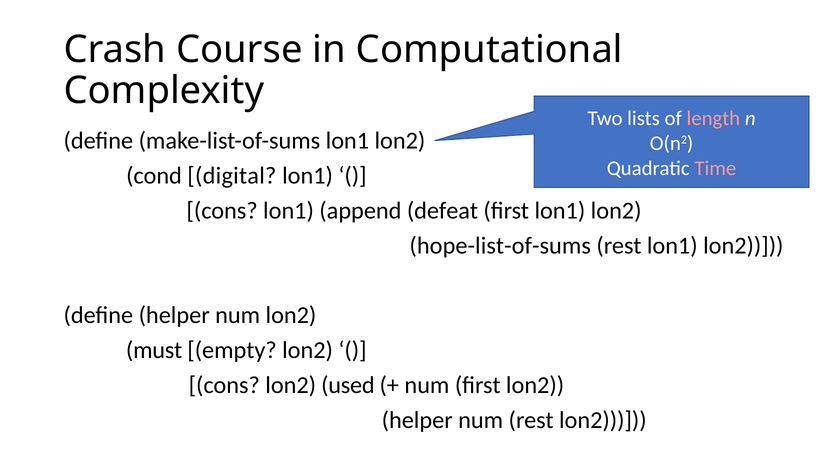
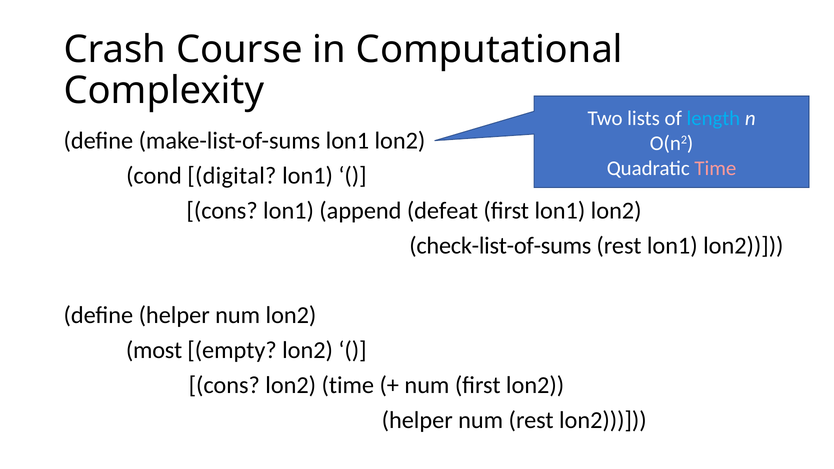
length colour: pink -> light blue
hope-list-of-sums: hope-list-of-sums -> check-list-of-sums
must: must -> most
lon2 used: used -> time
